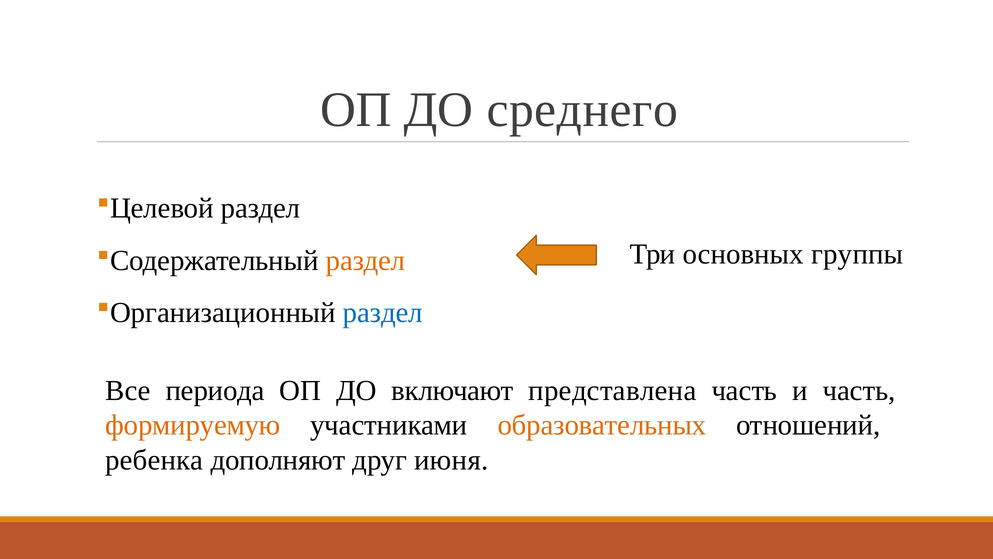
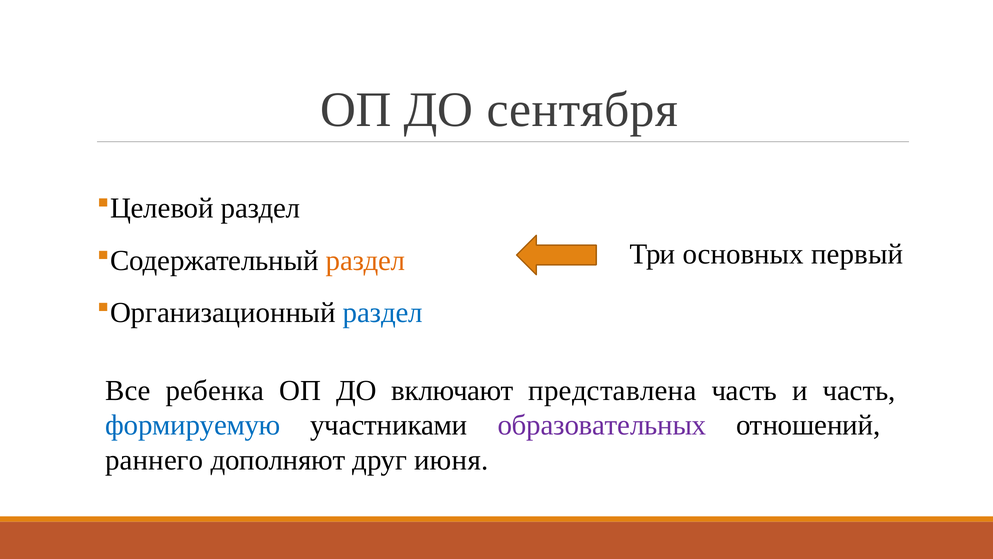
среднего: среднего -> сентября
группы: группы -> первый
периода: периода -> ребенка
формируемую colour: orange -> blue
образовательных colour: orange -> purple
ребенка: ребенка -> раннего
